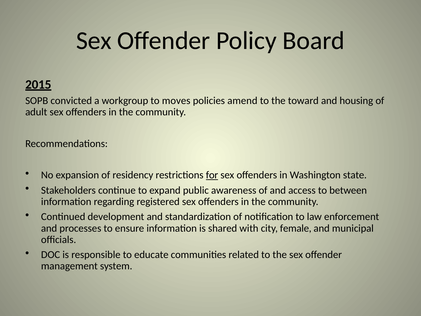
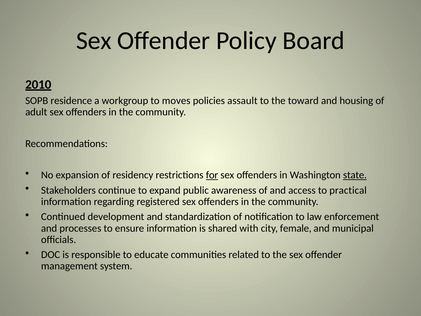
2015: 2015 -> 2010
convicted: convicted -> residence
amend: amend -> assault
state underline: none -> present
between: between -> practical
